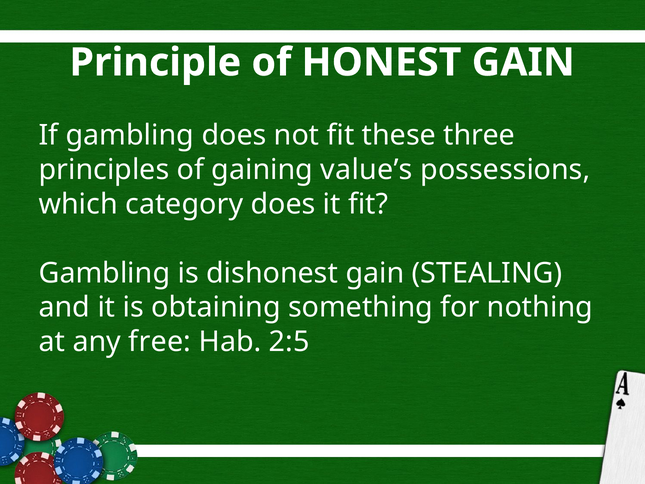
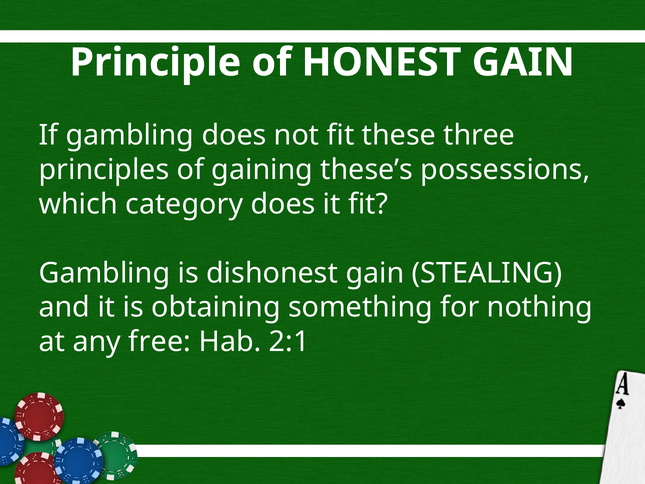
value’s: value’s -> these’s
2:5: 2:5 -> 2:1
